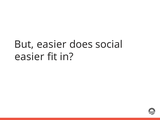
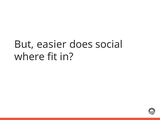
easier at (29, 57): easier -> where
